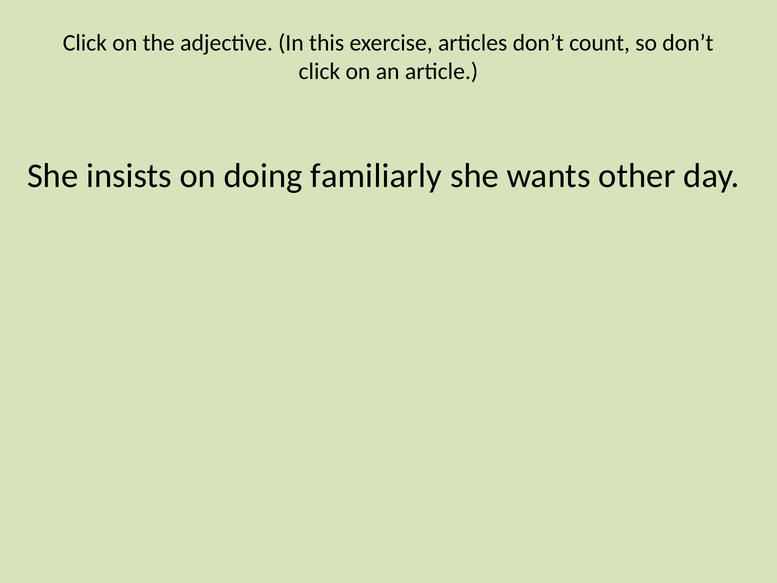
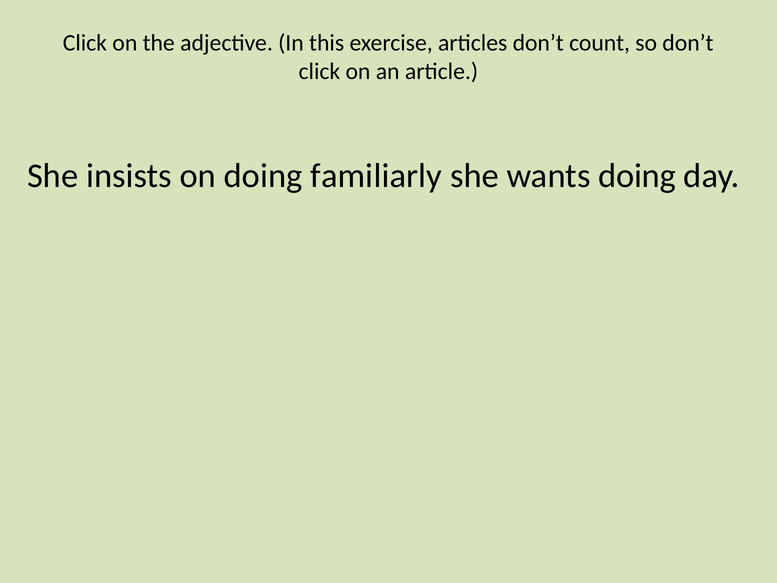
wants other: other -> doing
